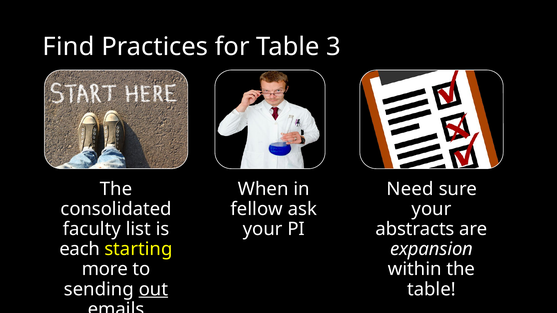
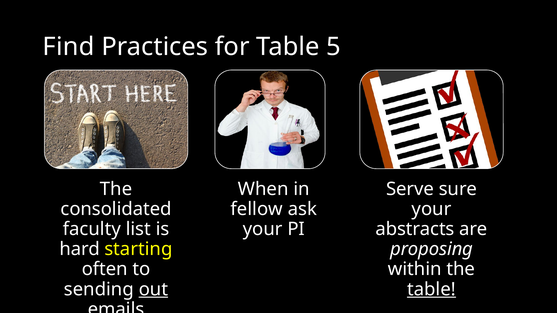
3: 3 -> 5
Need: Need -> Serve
each: each -> hard
expansion: expansion -> proposing
more: more -> often
table at (432, 290) underline: none -> present
